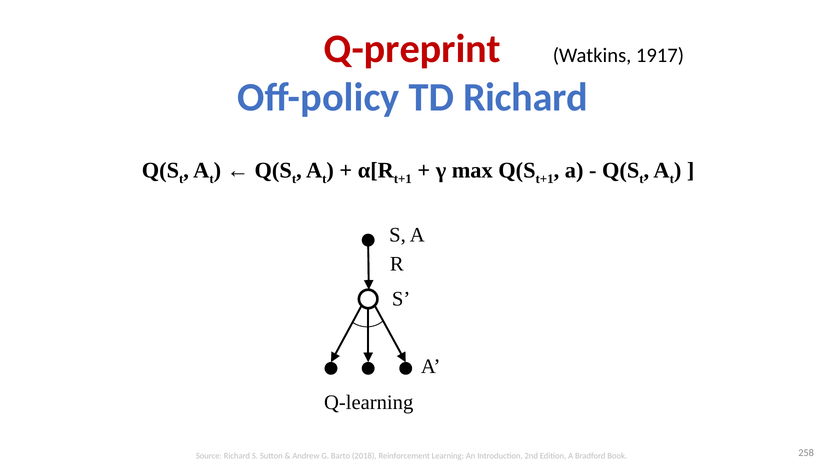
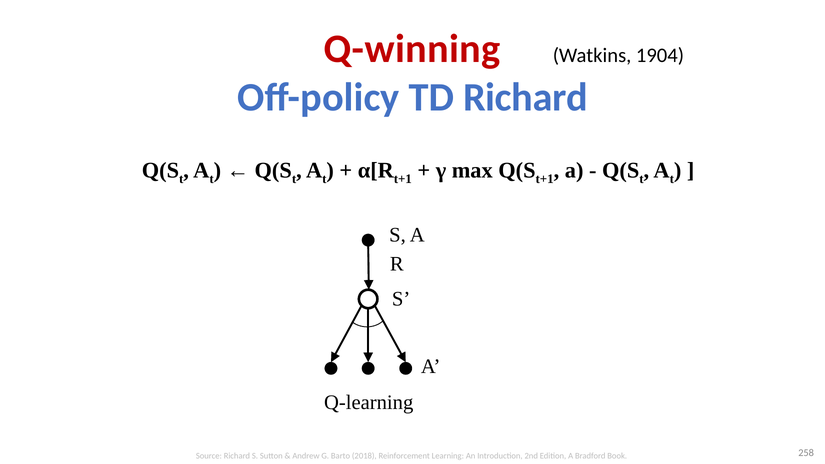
Q-preprint: Q-preprint -> Q-winning
1917: 1917 -> 1904
